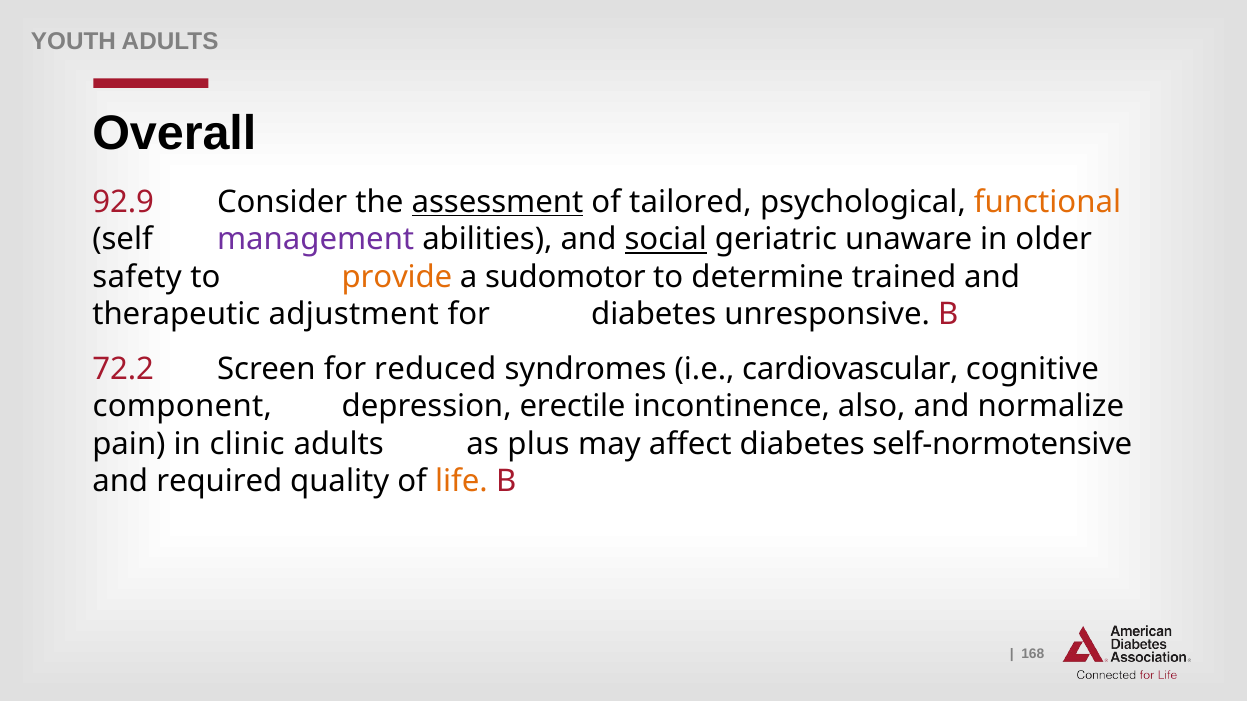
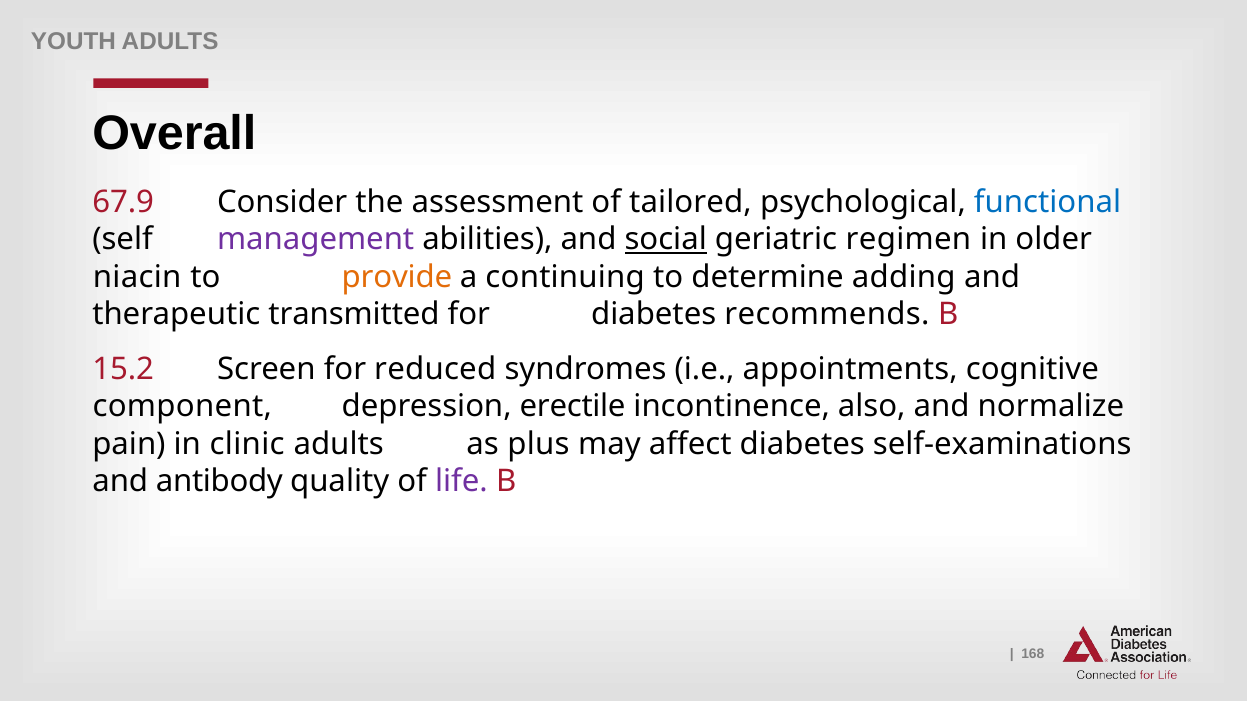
92.9: 92.9 -> 67.9
assessment underline: present -> none
functional colour: orange -> blue
unaware: unaware -> regimen
safety: safety -> niacin
sudomotor: sudomotor -> continuing
trained: trained -> adding
adjustment: adjustment -> transmitted
unresponsive: unresponsive -> recommends
72.2: 72.2 -> 15.2
cardiovascular: cardiovascular -> appointments
self-normotensive: self-normotensive -> self-examinations
required: required -> antibody
life colour: orange -> purple
